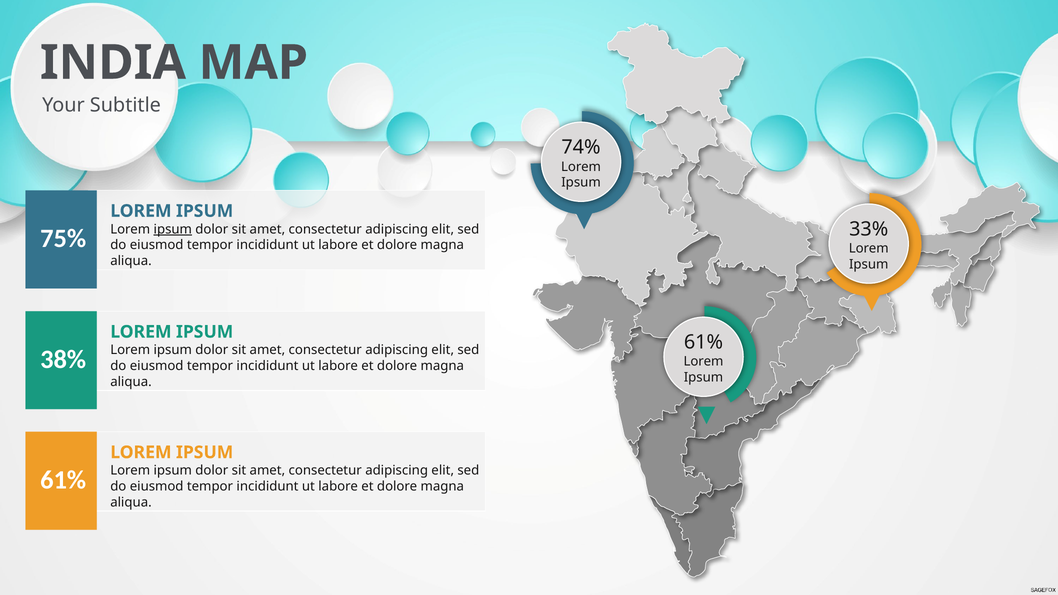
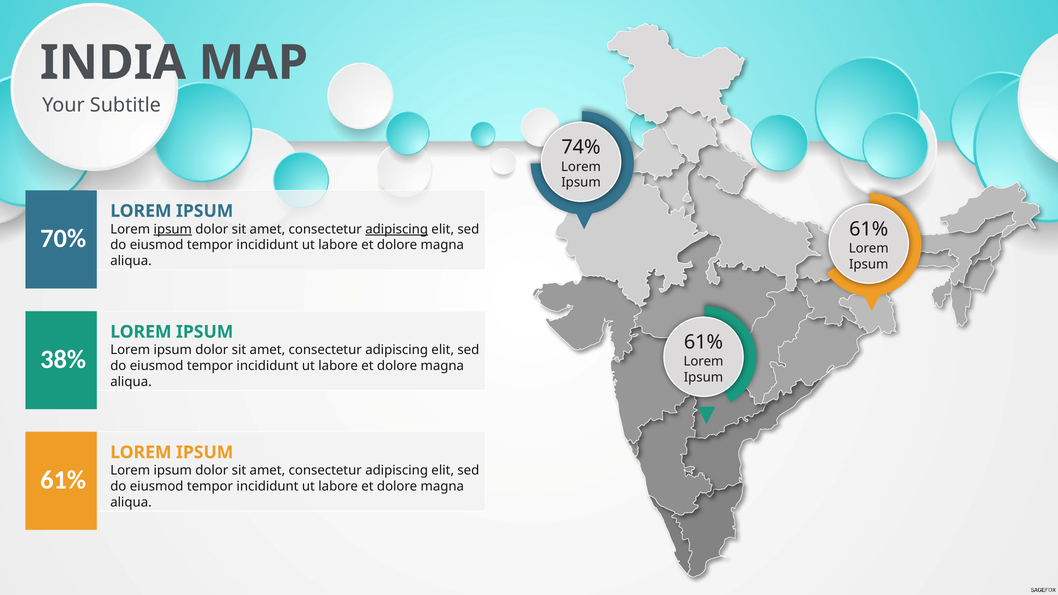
33% at (869, 229): 33% -> 61%
adipiscing at (397, 229) underline: none -> present
75%: 75% -> 70%
